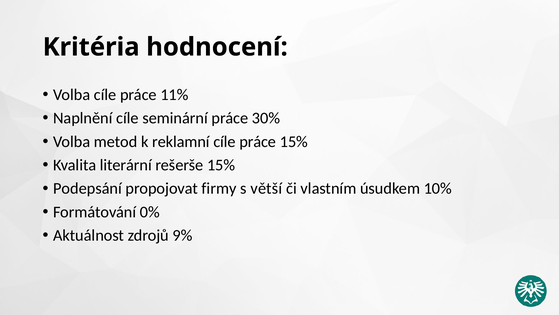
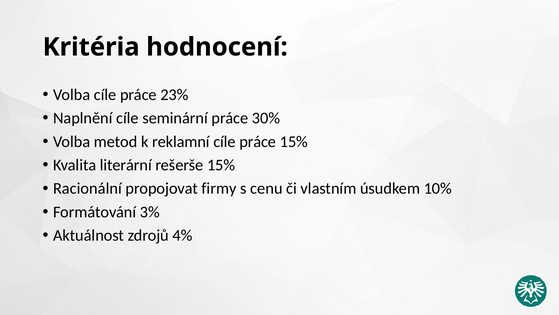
11%: 11% -> 23%
Podepsání: Podepsání -> Racionální
větší: větší -> cenu
0%: 0% -> 3%
9%: 9% -> 4%
